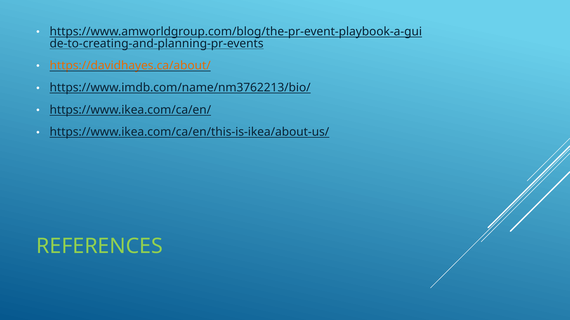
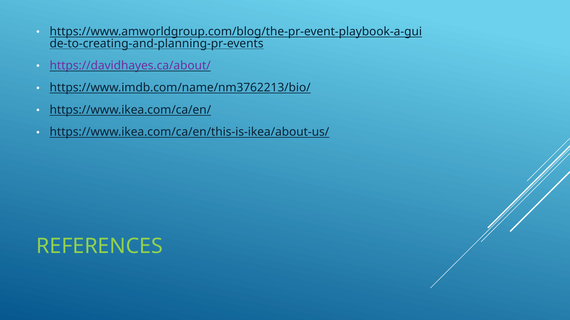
https://davidhayes.ca/about/ colour: orange -> purple
